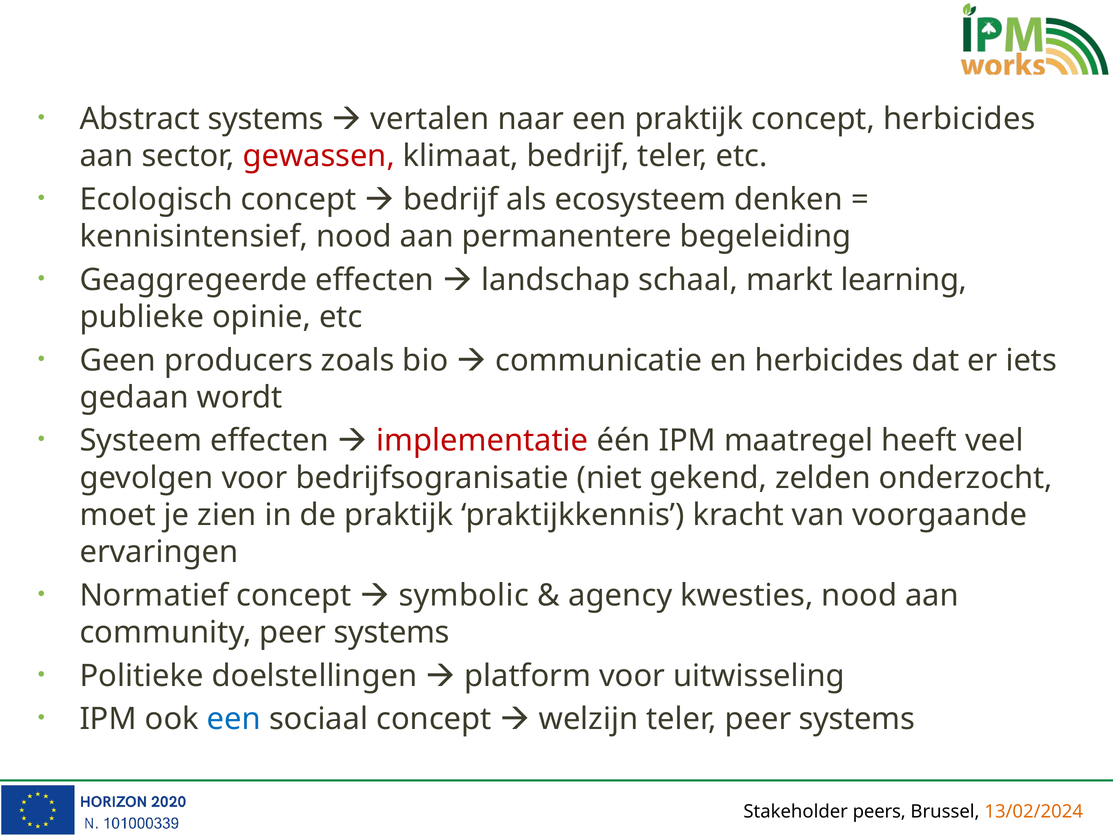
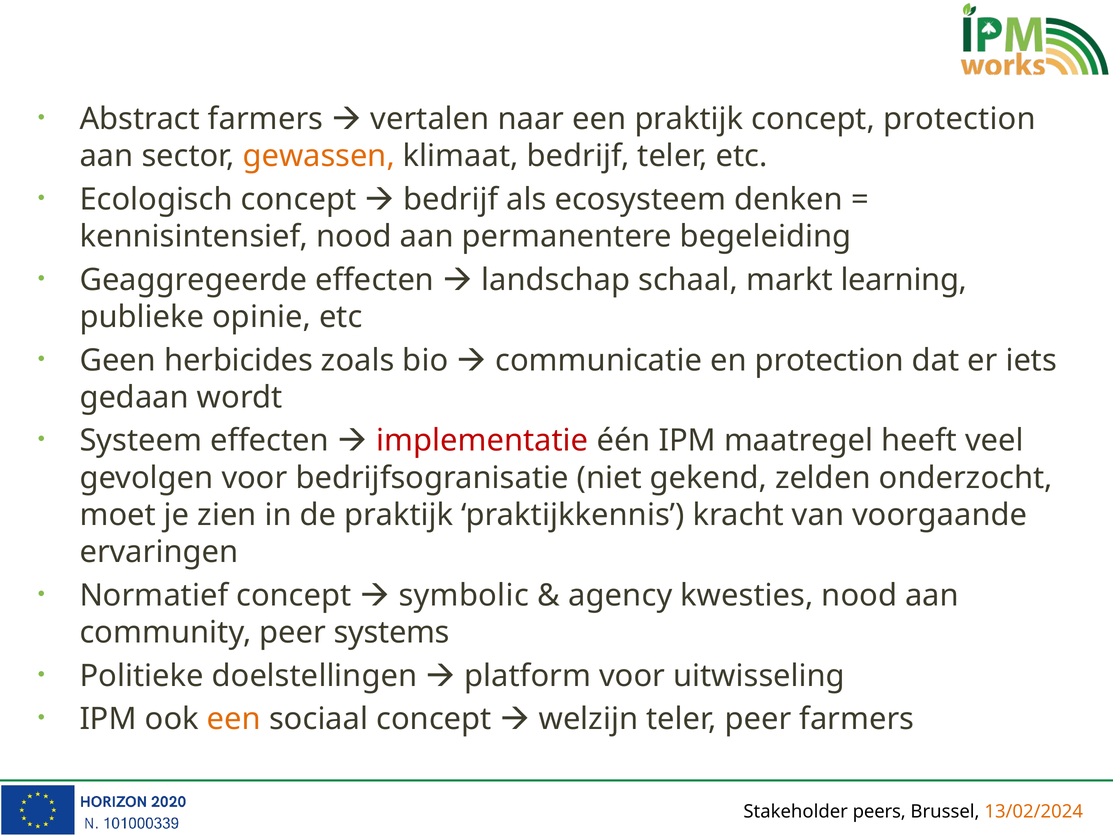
Abstract systems: systems -> farmers
concept herbicides: herbicides -> protection
gewassen colour: red -> orange
producers: producers -> herbicides
en herbicides: herbicides -> protection
een at (234, 719) colour: blue -> orange
teler peer systems: systems -> farmers
